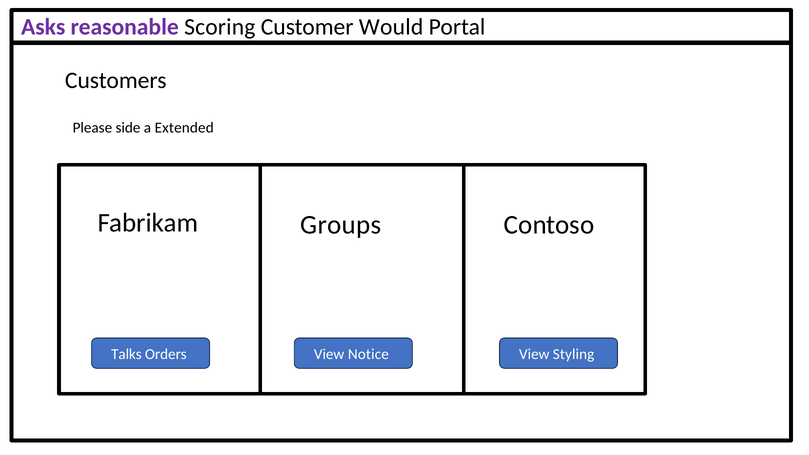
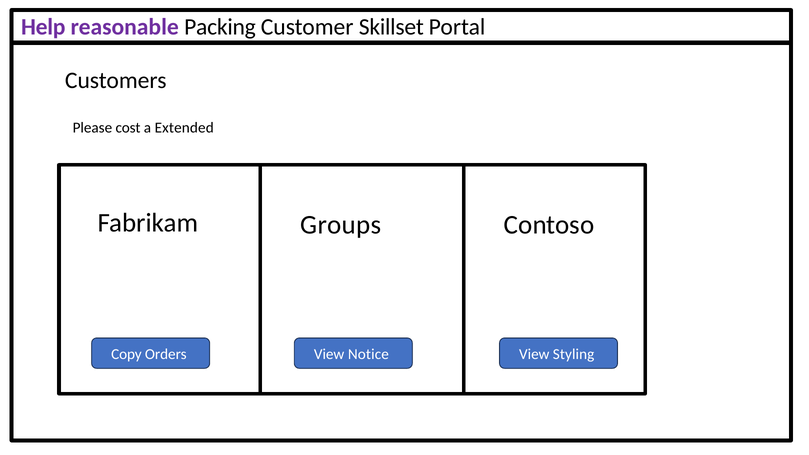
Asks: Asks -> Help
Scoring: Scoring -> Packing
Would: Would -> Skillset
side: side -> cost
Talks: Talks -> Copy
